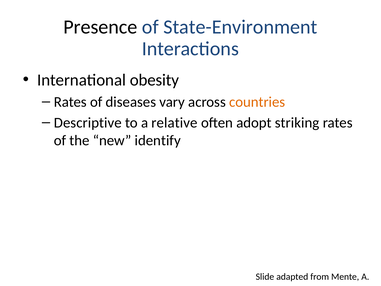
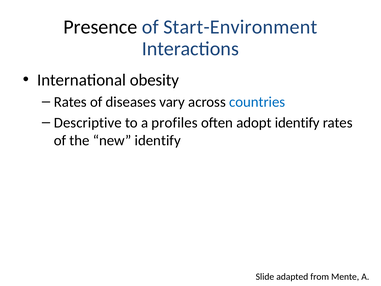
State-Environment: State-Environment -> Start-Environment
countries colour: orange -> blue
relative: relative -> profiles
adopt striking: striking -> identify
